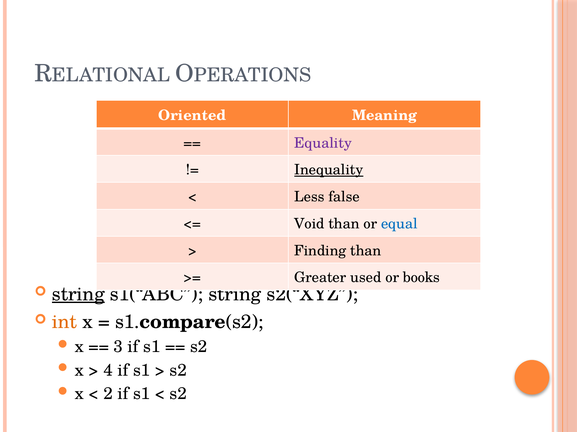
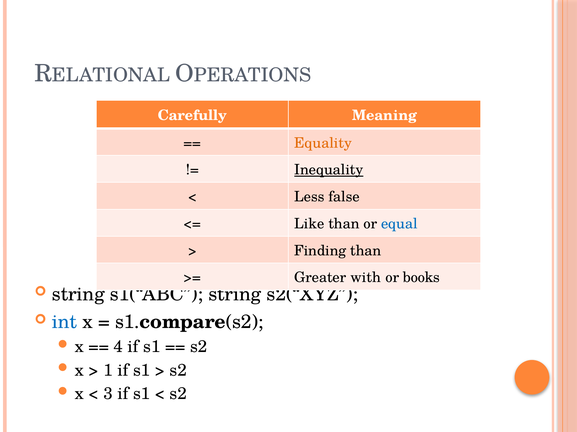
Oriented: Oriented -> Carefully
Equality colour: purple -> orange
Void: Void -> Like
used: used -> with
string at (78, 295) underline: present -> none
int colour: orange -> blue
3: 3 -> 4
4: 4 -> 1
2: 2 -> 3
